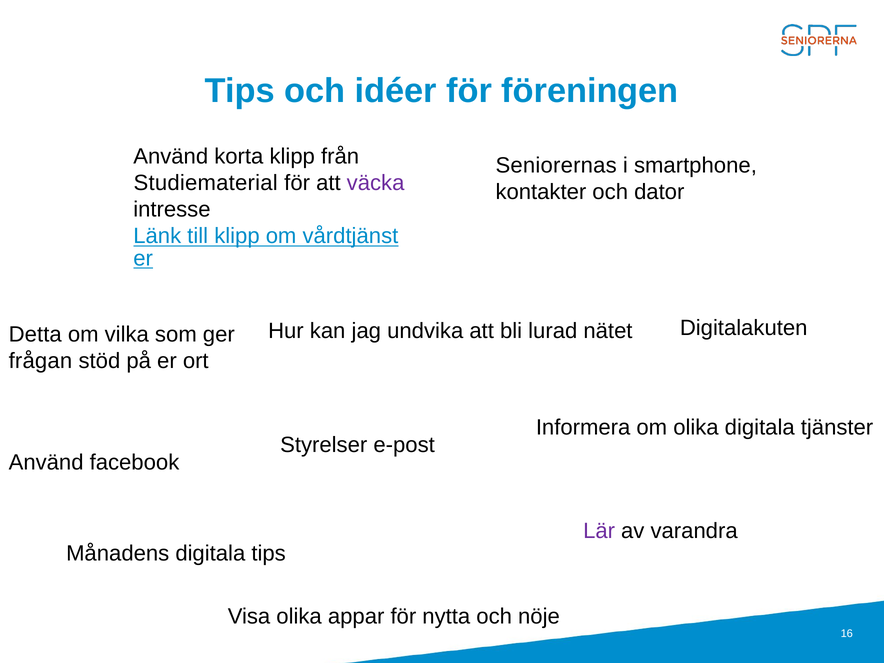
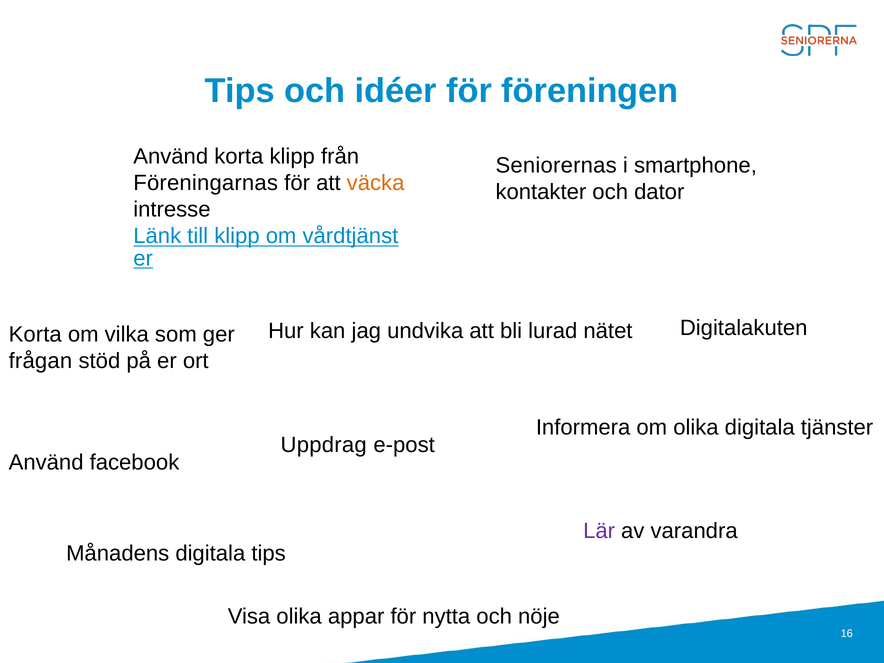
Studiematerial: Studiematerial -> Föreningarnas
väcka colour: purple -> orange
Detta at (35, 334): Detta -> Korta
Styrelser: Styrelser -> Uppdrag
